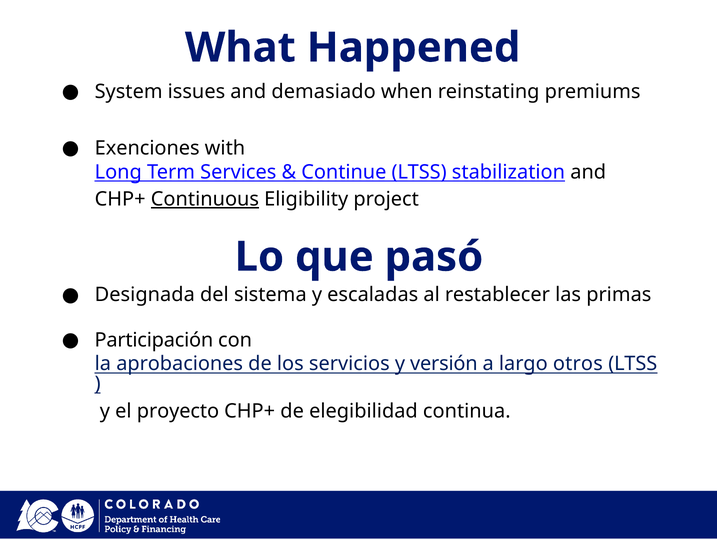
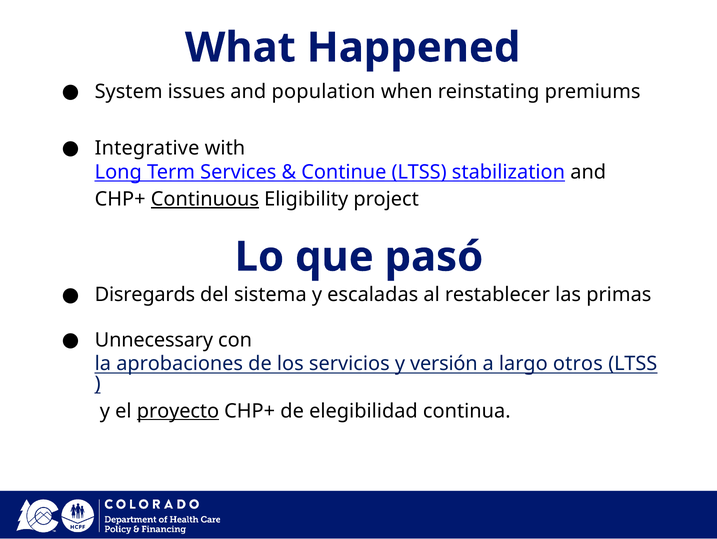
demasiado: demasiado -> population
Exenciones: Exenciones -> Integrative
Designada: Designada -> Disregards
Participación: Participación -> Unnecessary
proyecto underline: none -> present
